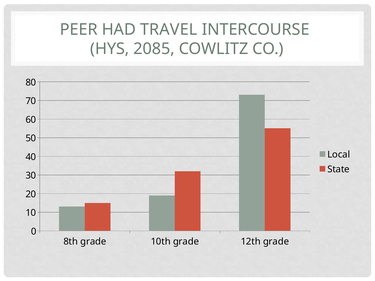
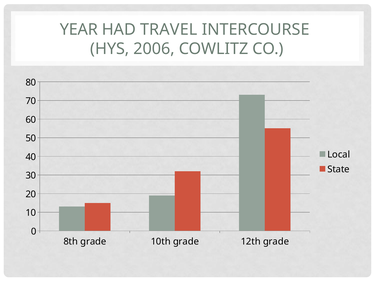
PEER: PEER -> YEAR
2085: 2085 -> 2006
